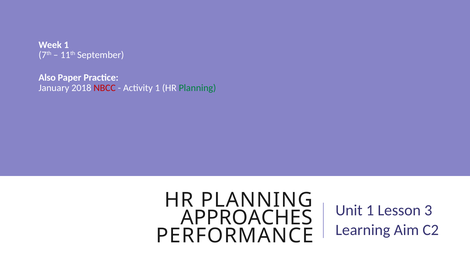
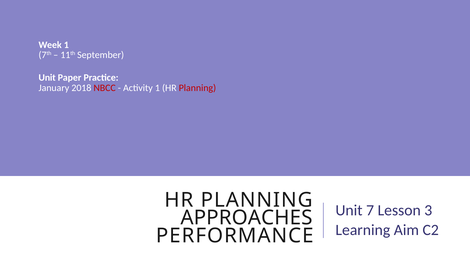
Also at (47, 78): Also -> Unit
Planning at (197, 88) colour: green -> red
Unit 1: 1 -> 7
